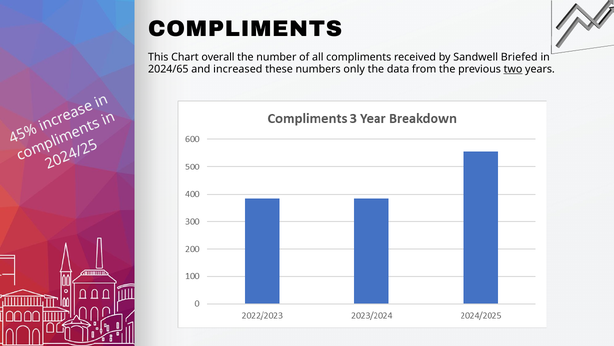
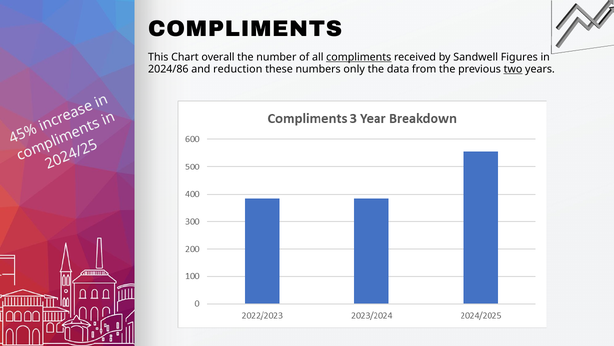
compliments at (359, 57) underline: none -> present
Briefed: Briefed -> Figures
2024/65: 2024/65 -> 2024/86
increased: increased -> reduction
